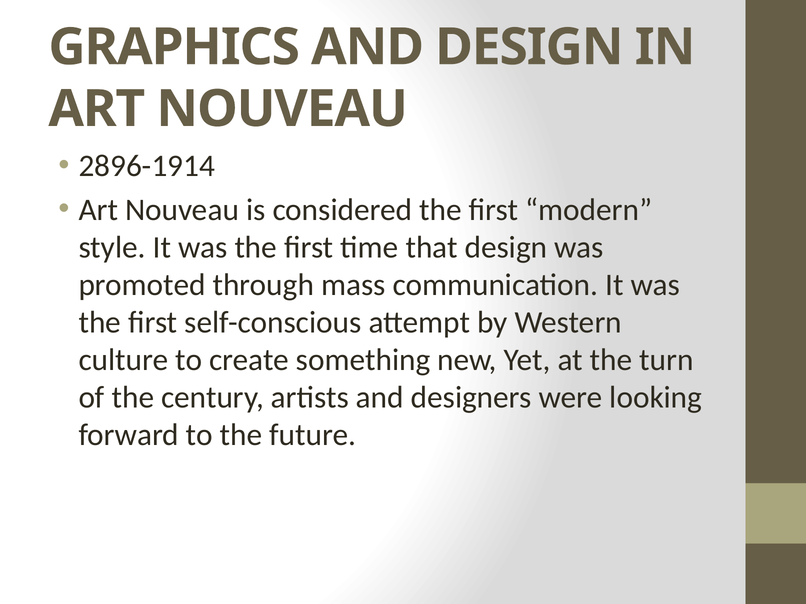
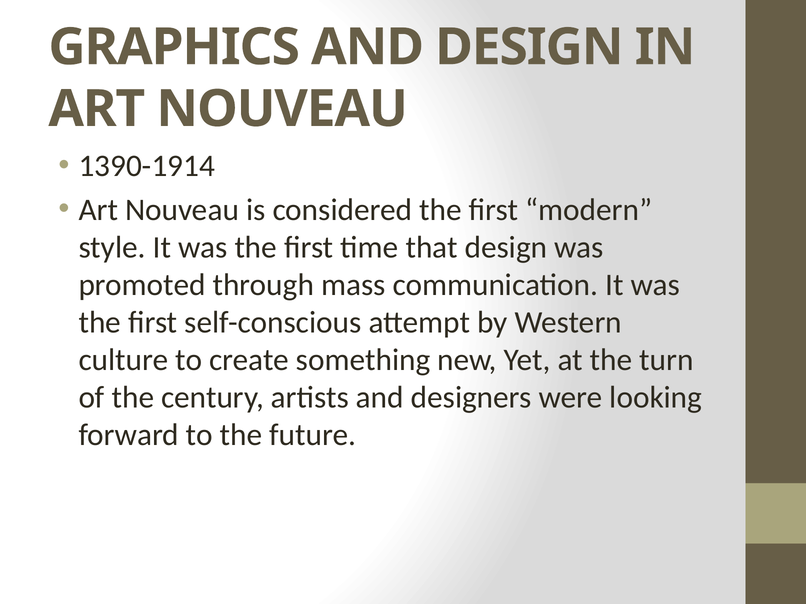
2896-1914: 2896-1914 -> 1390-1914
